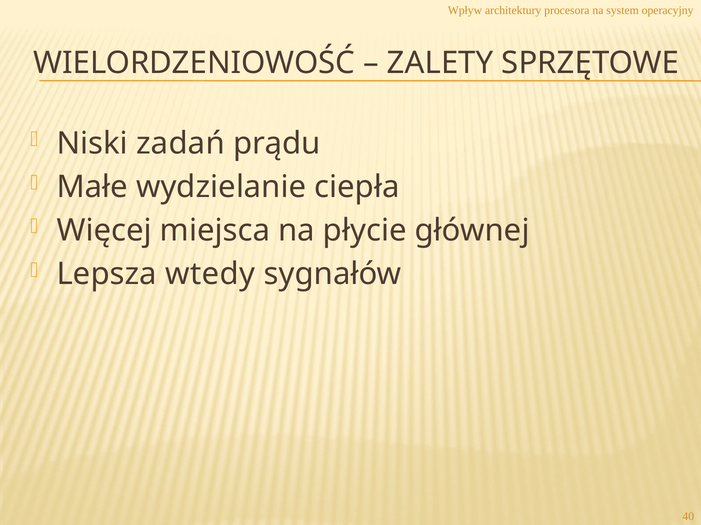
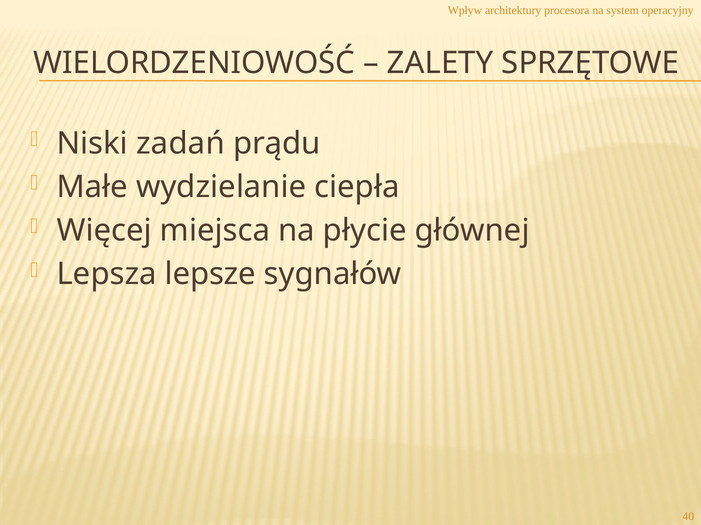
wtedy: wtedy -> lepsze
